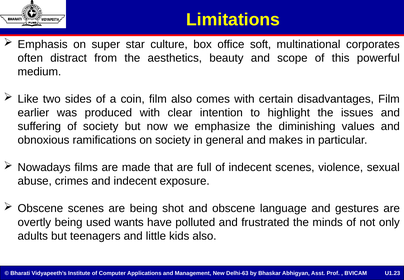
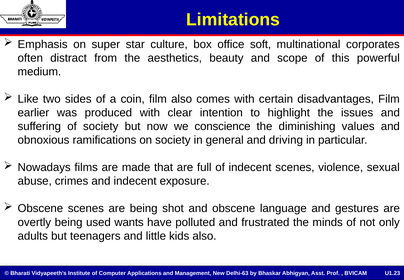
emphasize: emphasize -> conscience
makes: makes -> driving
